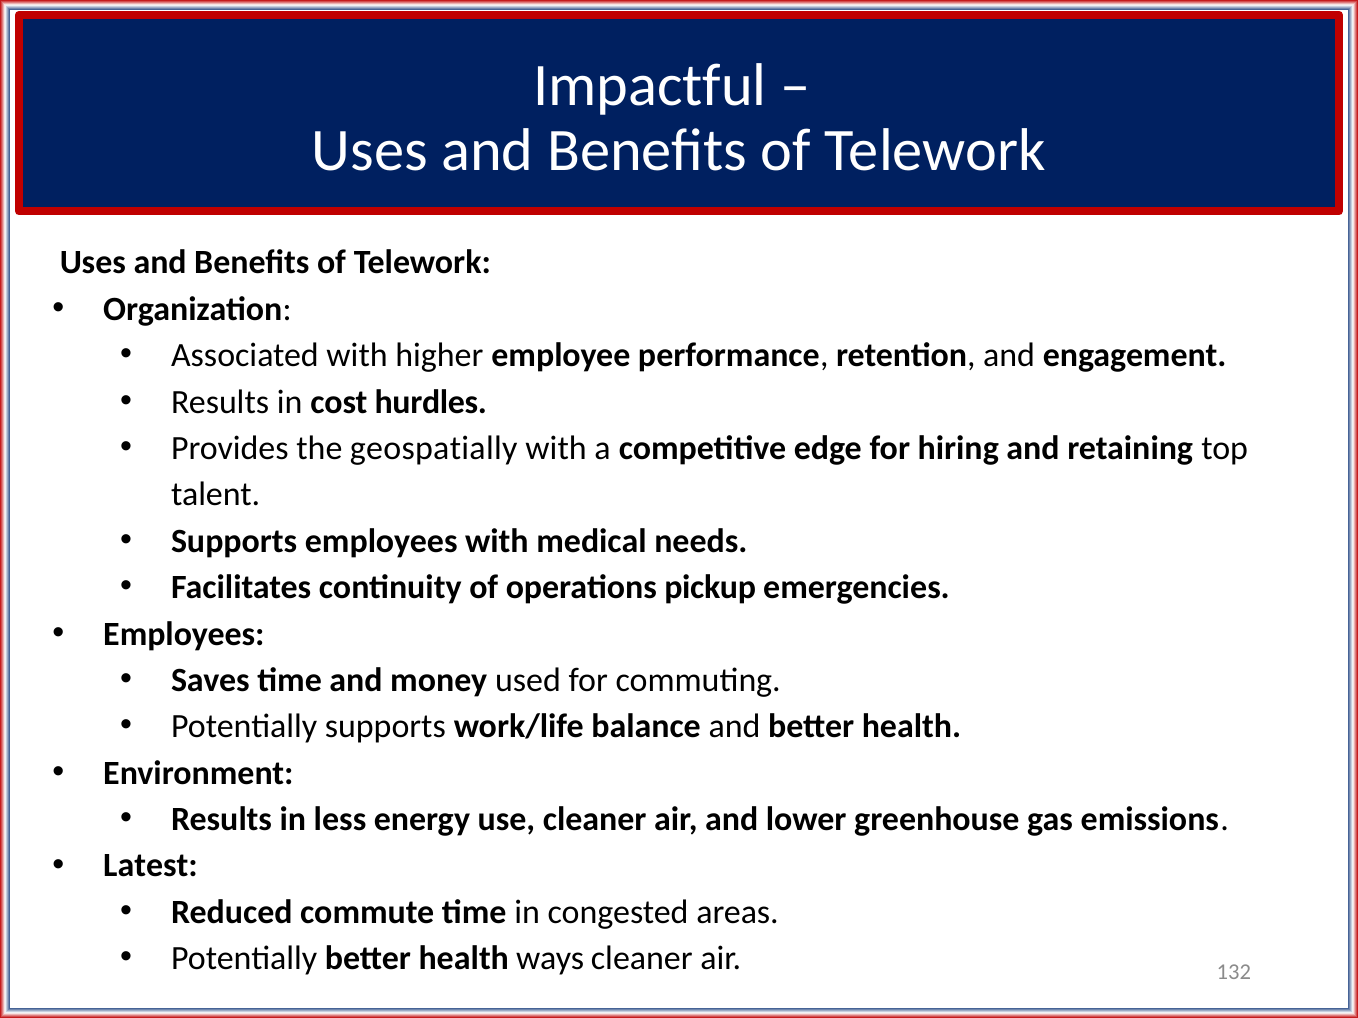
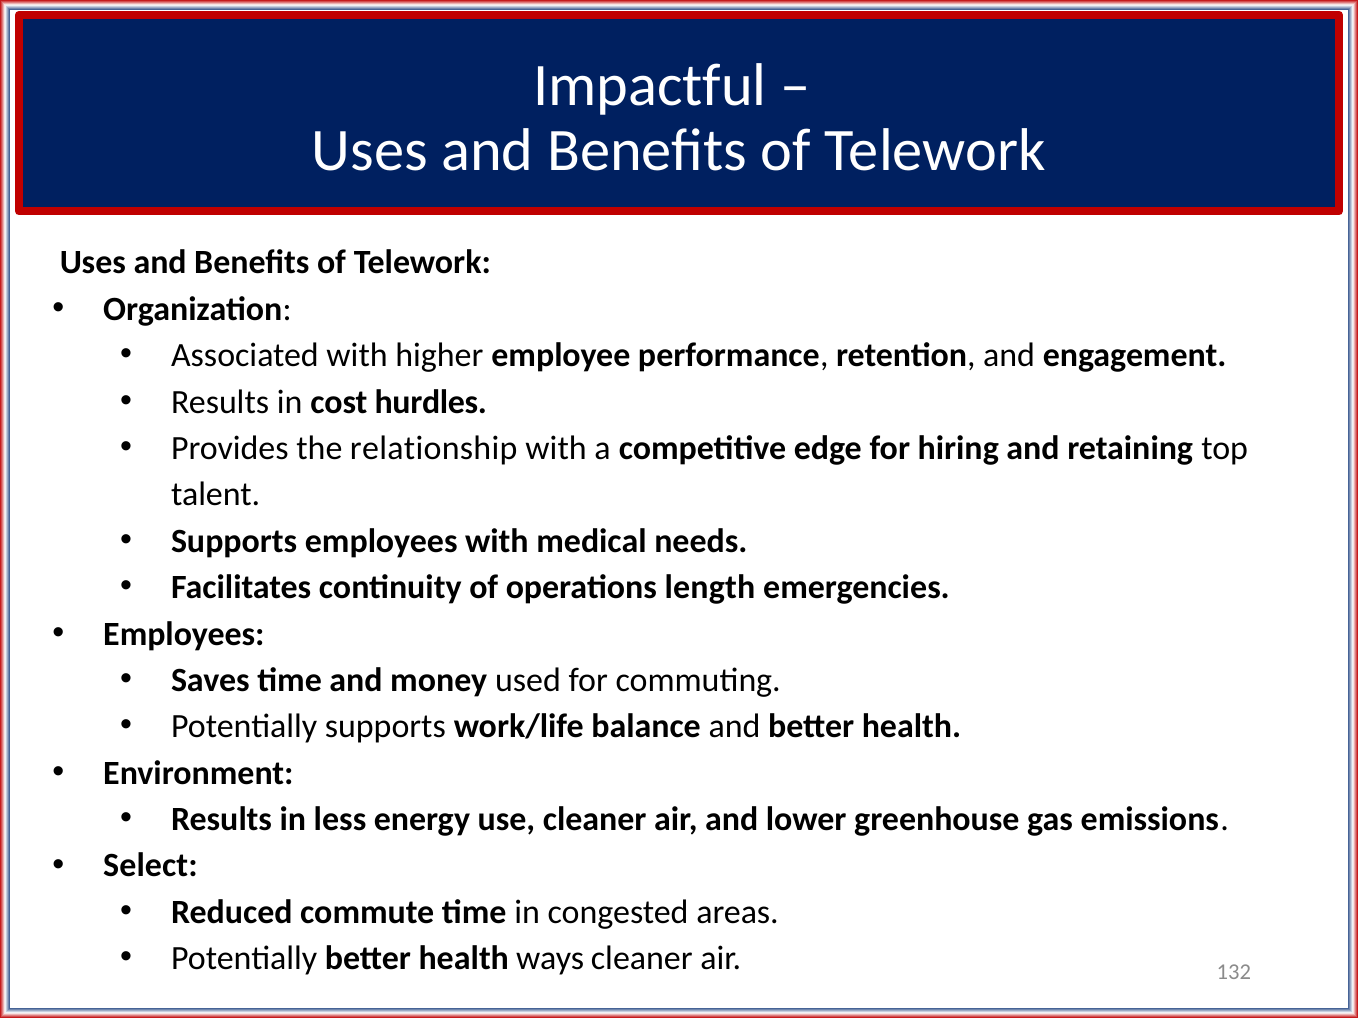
geospatially: geospatially -> relationship
pickup: pickup -> length
Latest: Latest -> Select
